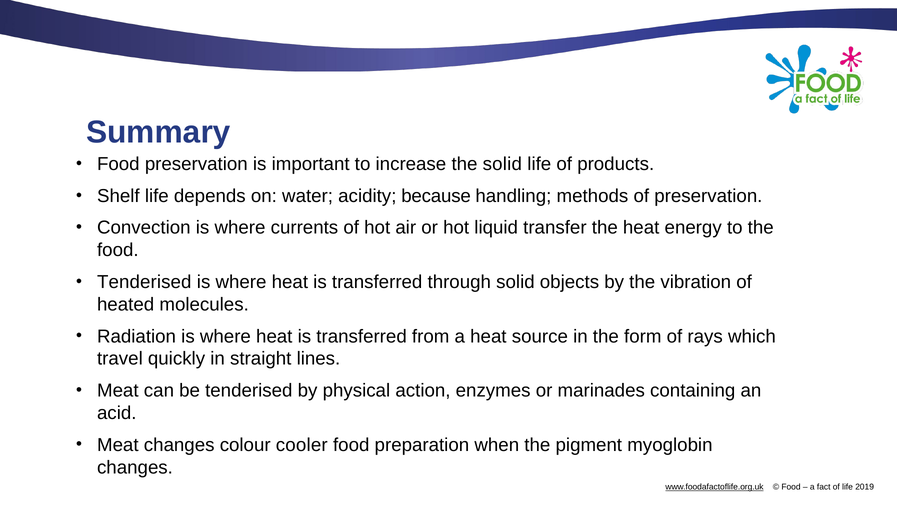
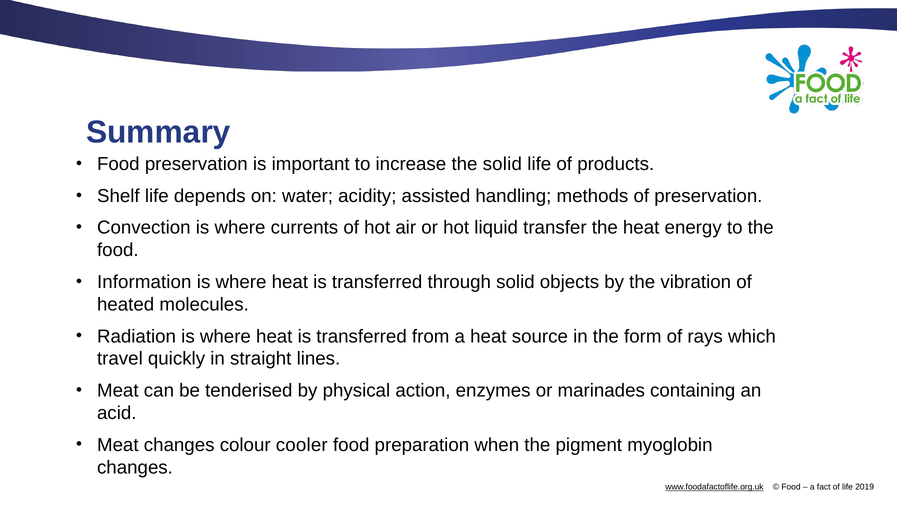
because: because -> assisted
Tenderised at (144, 282): Tenderised -> Information
